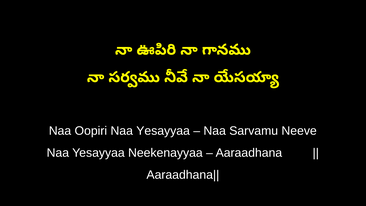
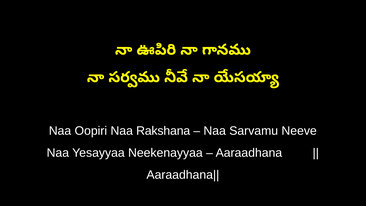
Oopiri Naa Yesayyaa: Yesayyaa -> Rakshana
